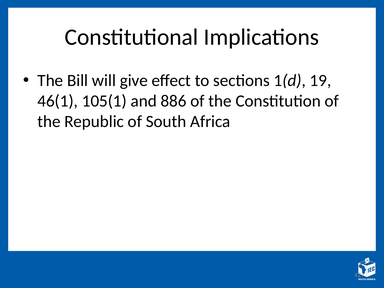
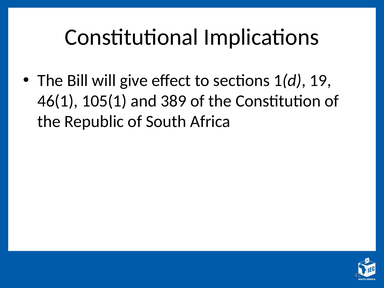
886: 886 -> 389
